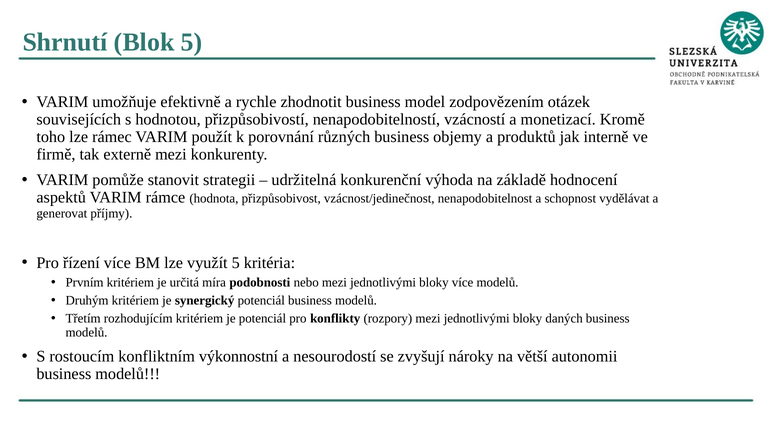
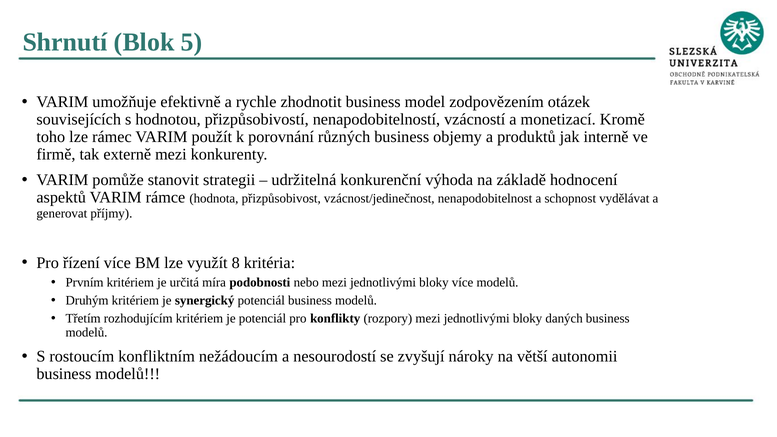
využít 5: 5 -> 8
výkonnostní: výkonnostní -> nežádoucím
